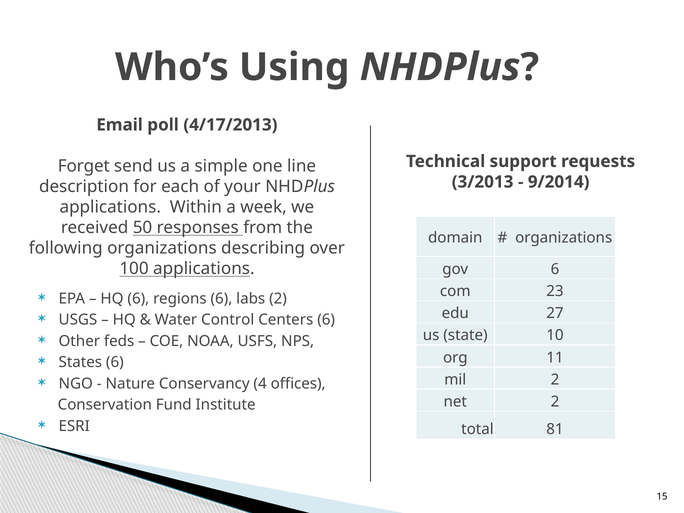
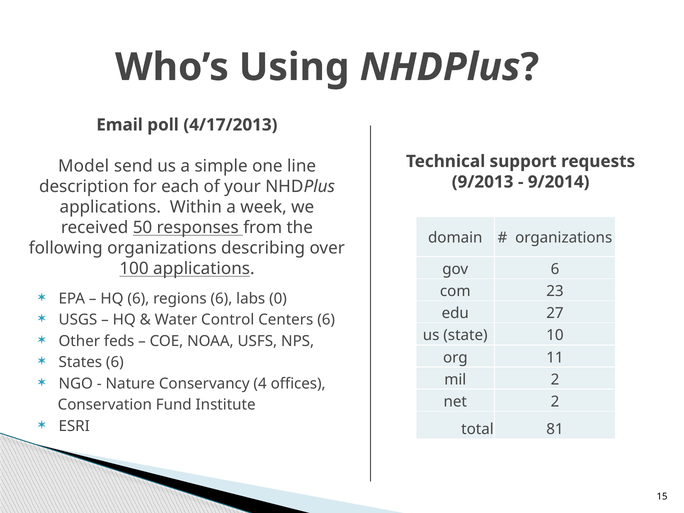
Forget: Forget -> Model
3/2013: 3/2013 -> 9/2013
labs 2: 2 -> 0
